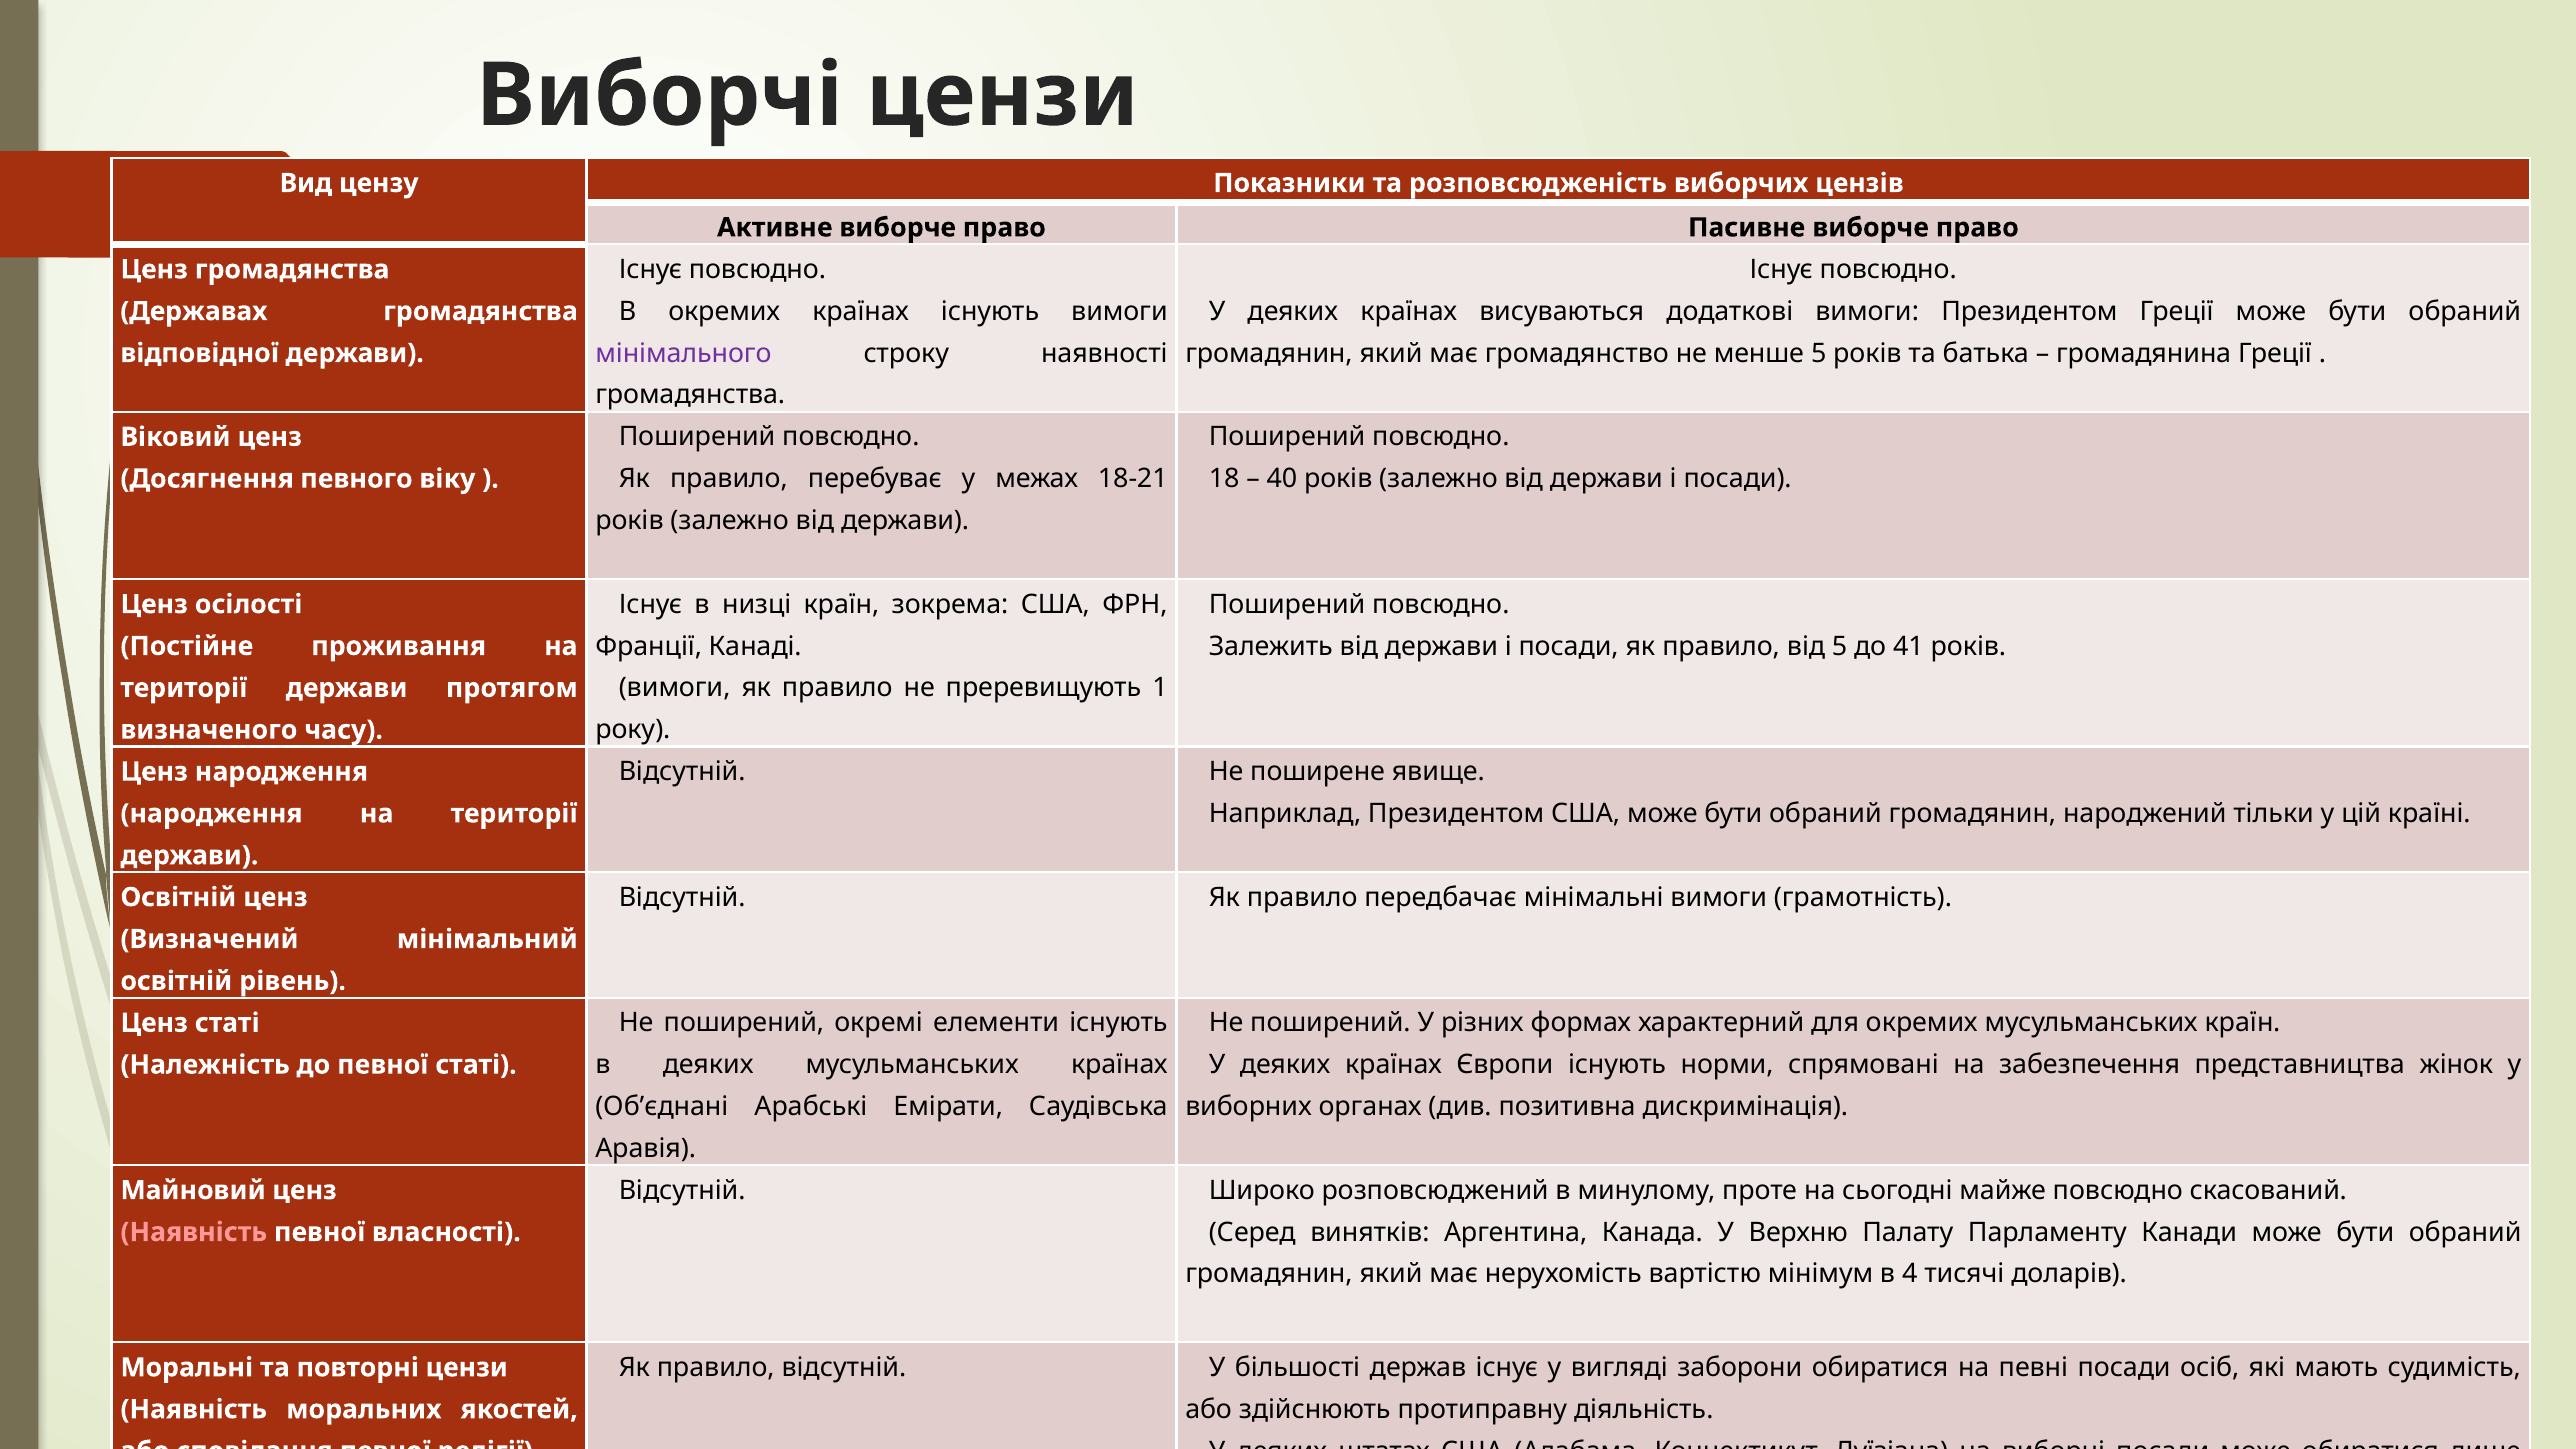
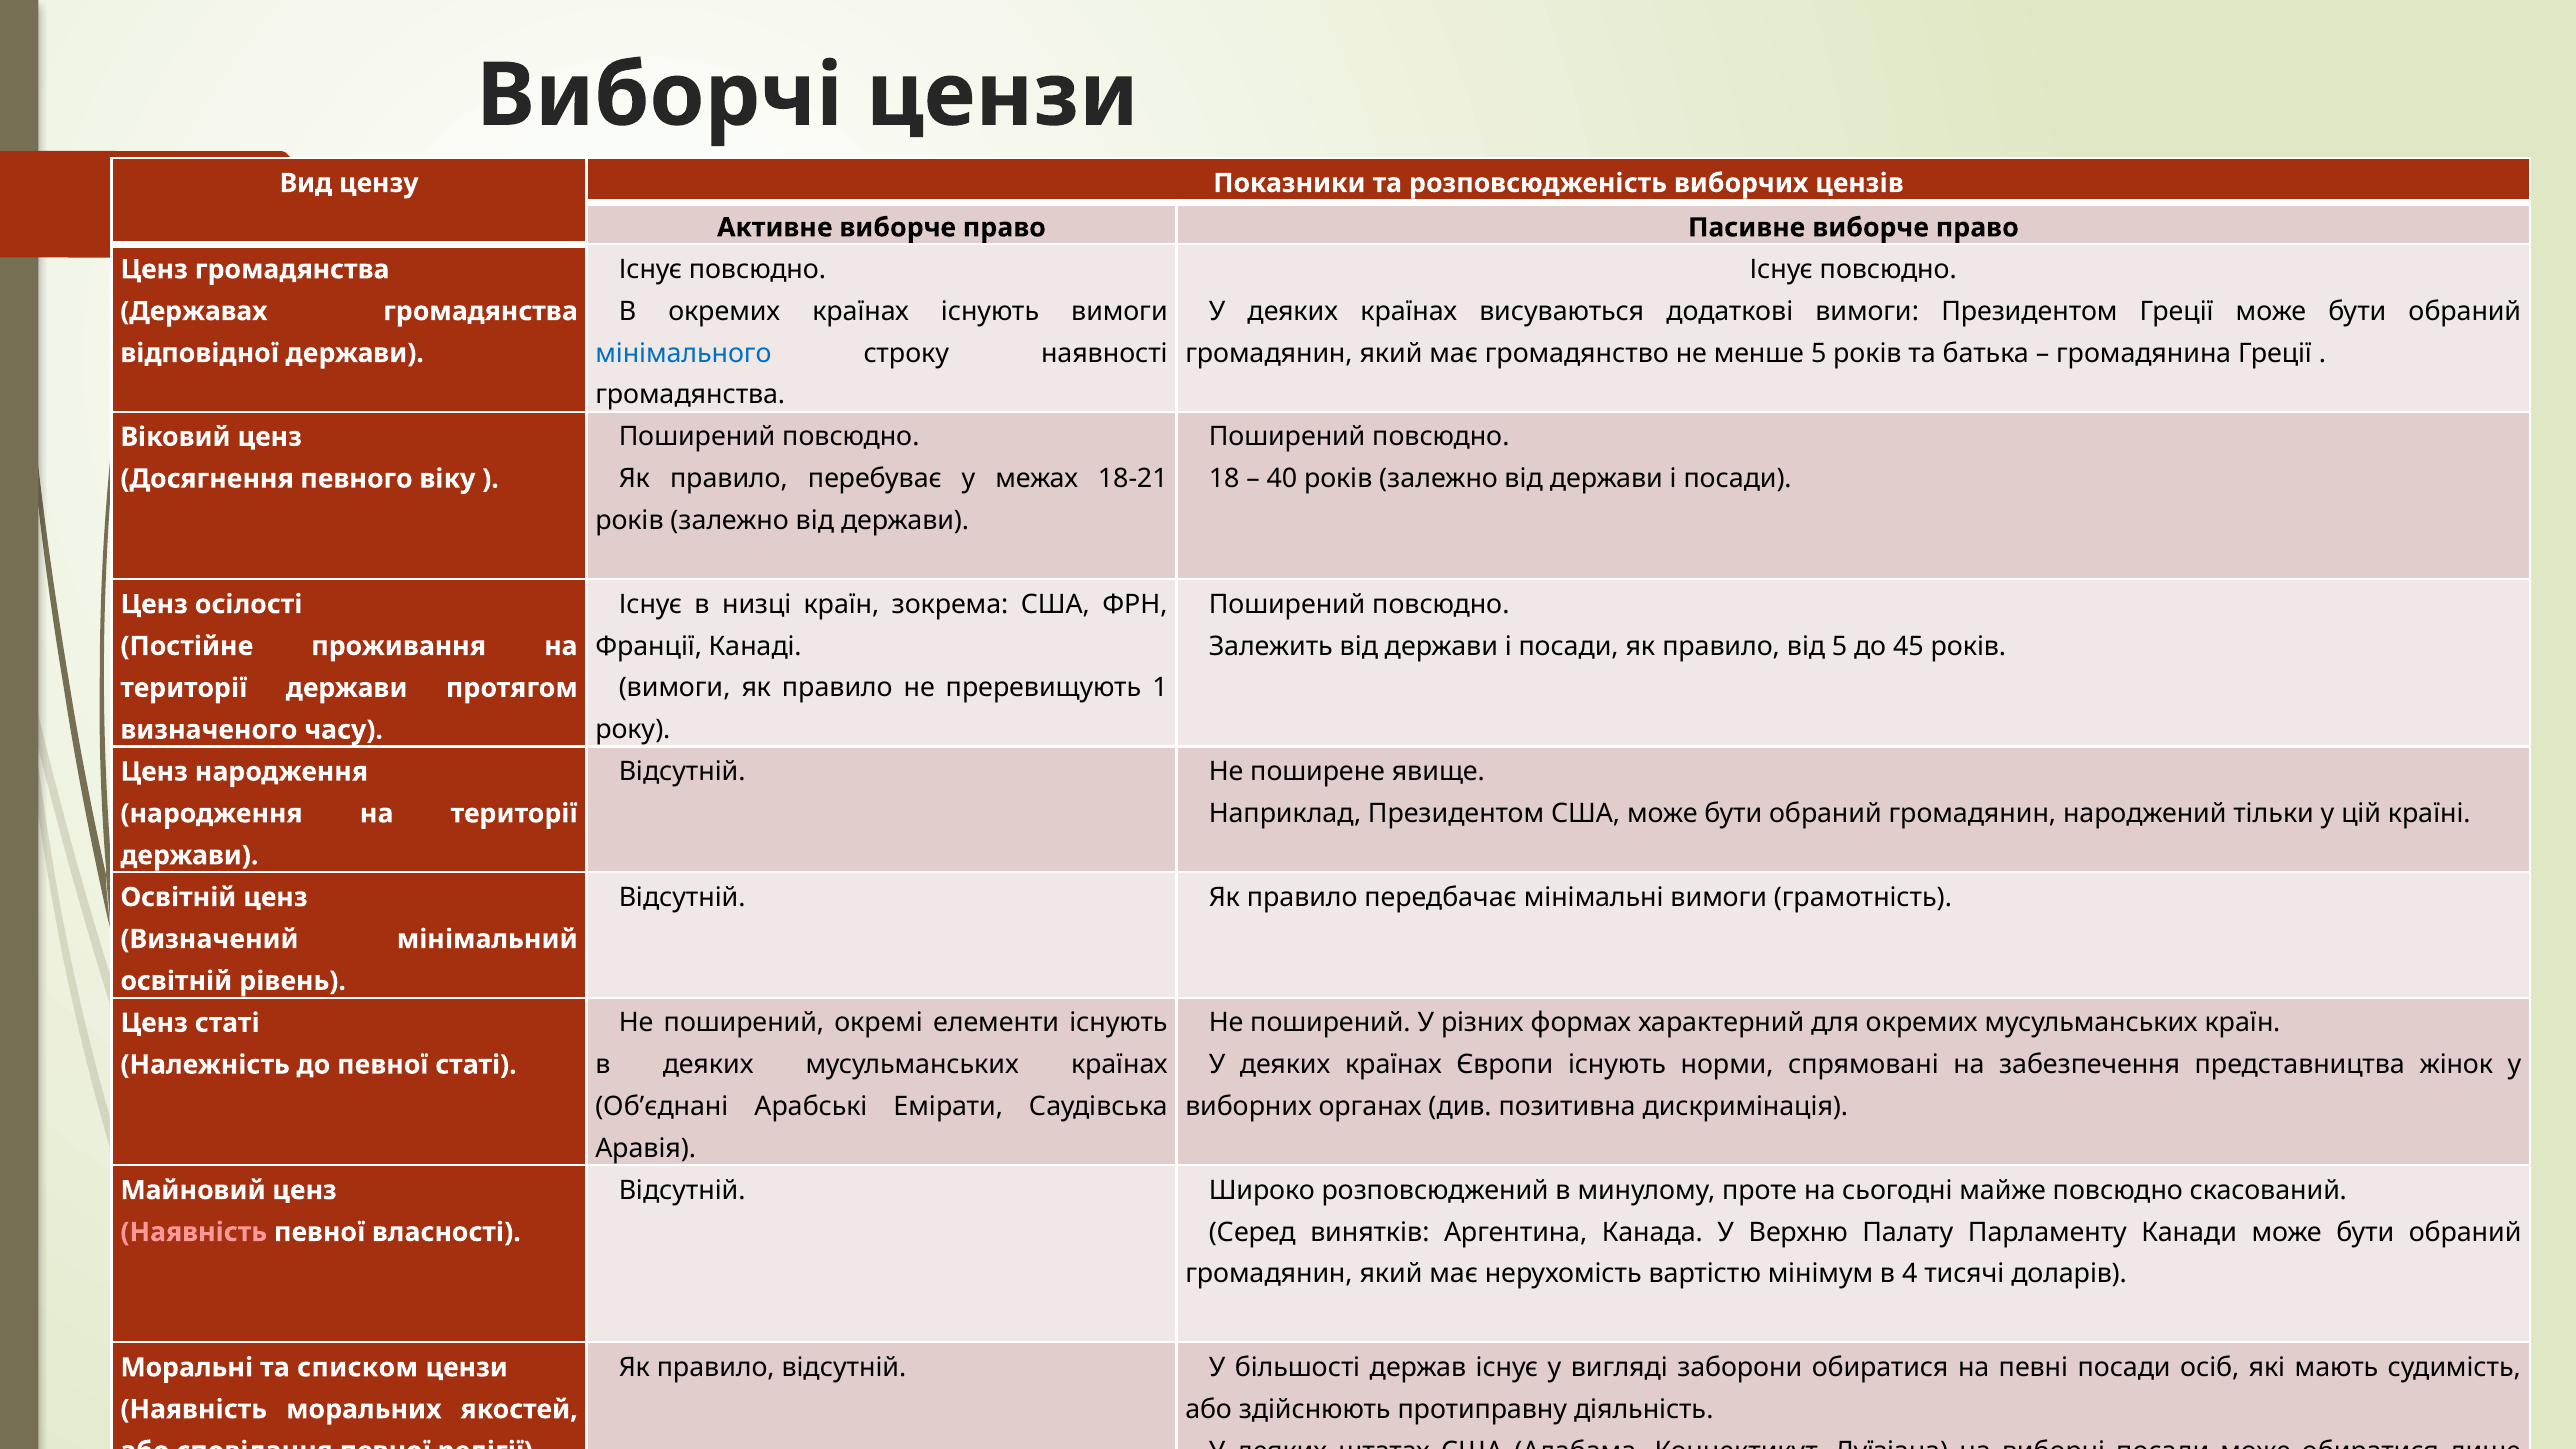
мінімального colour: purple -> blue
41: 41 -> 45
повторні: повторні -> списком
